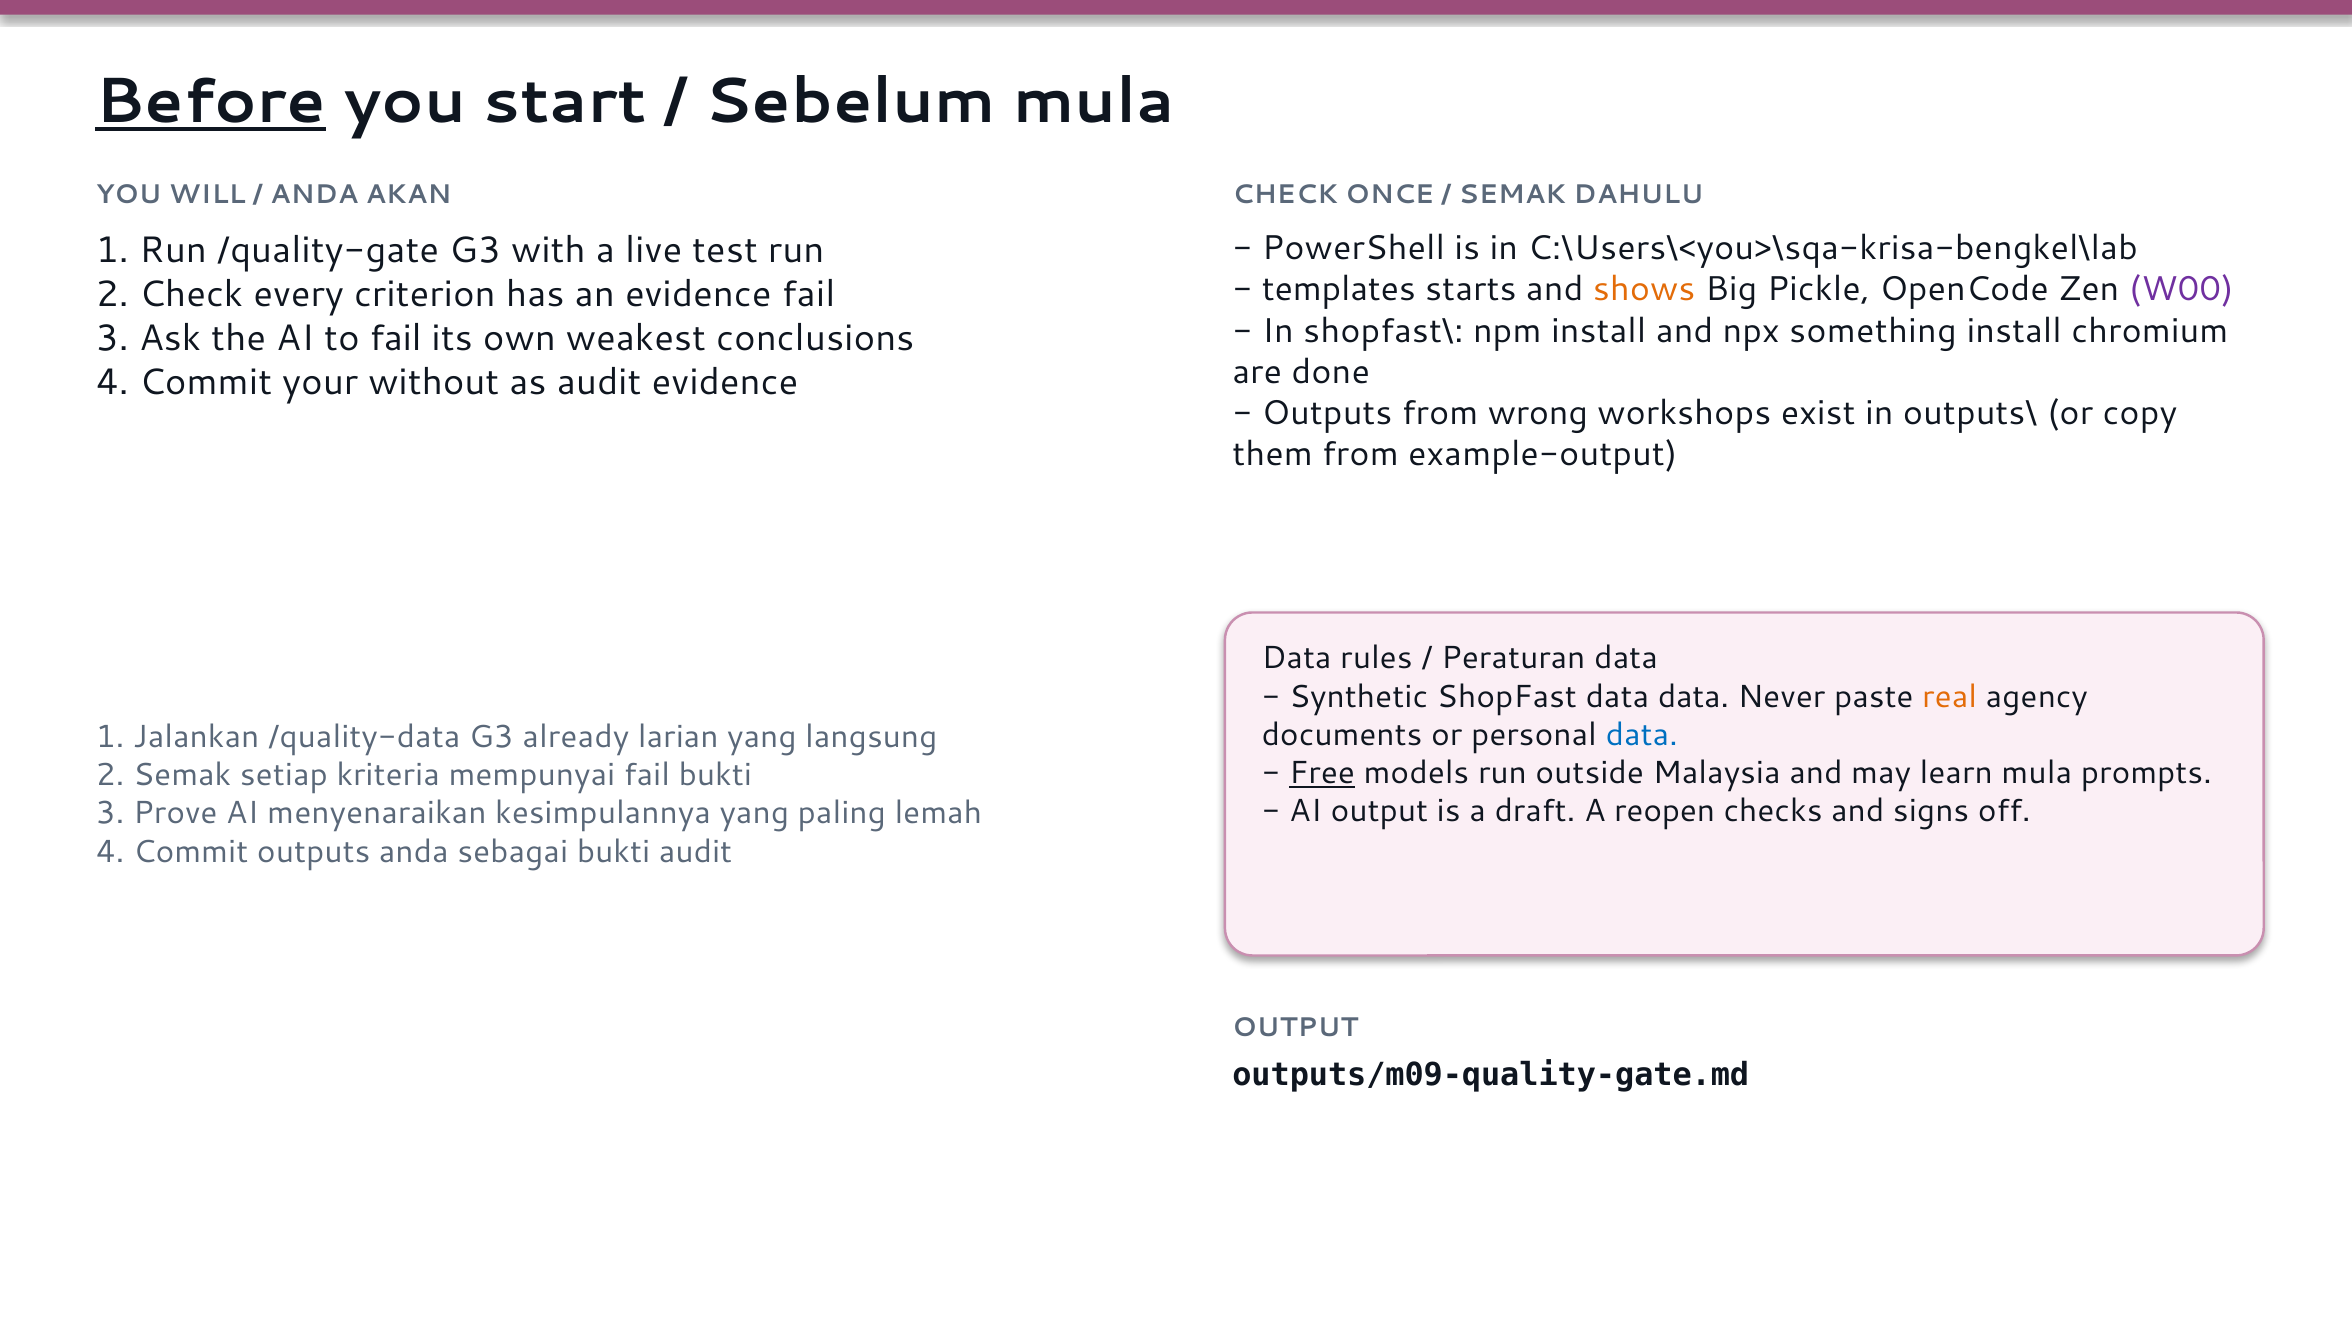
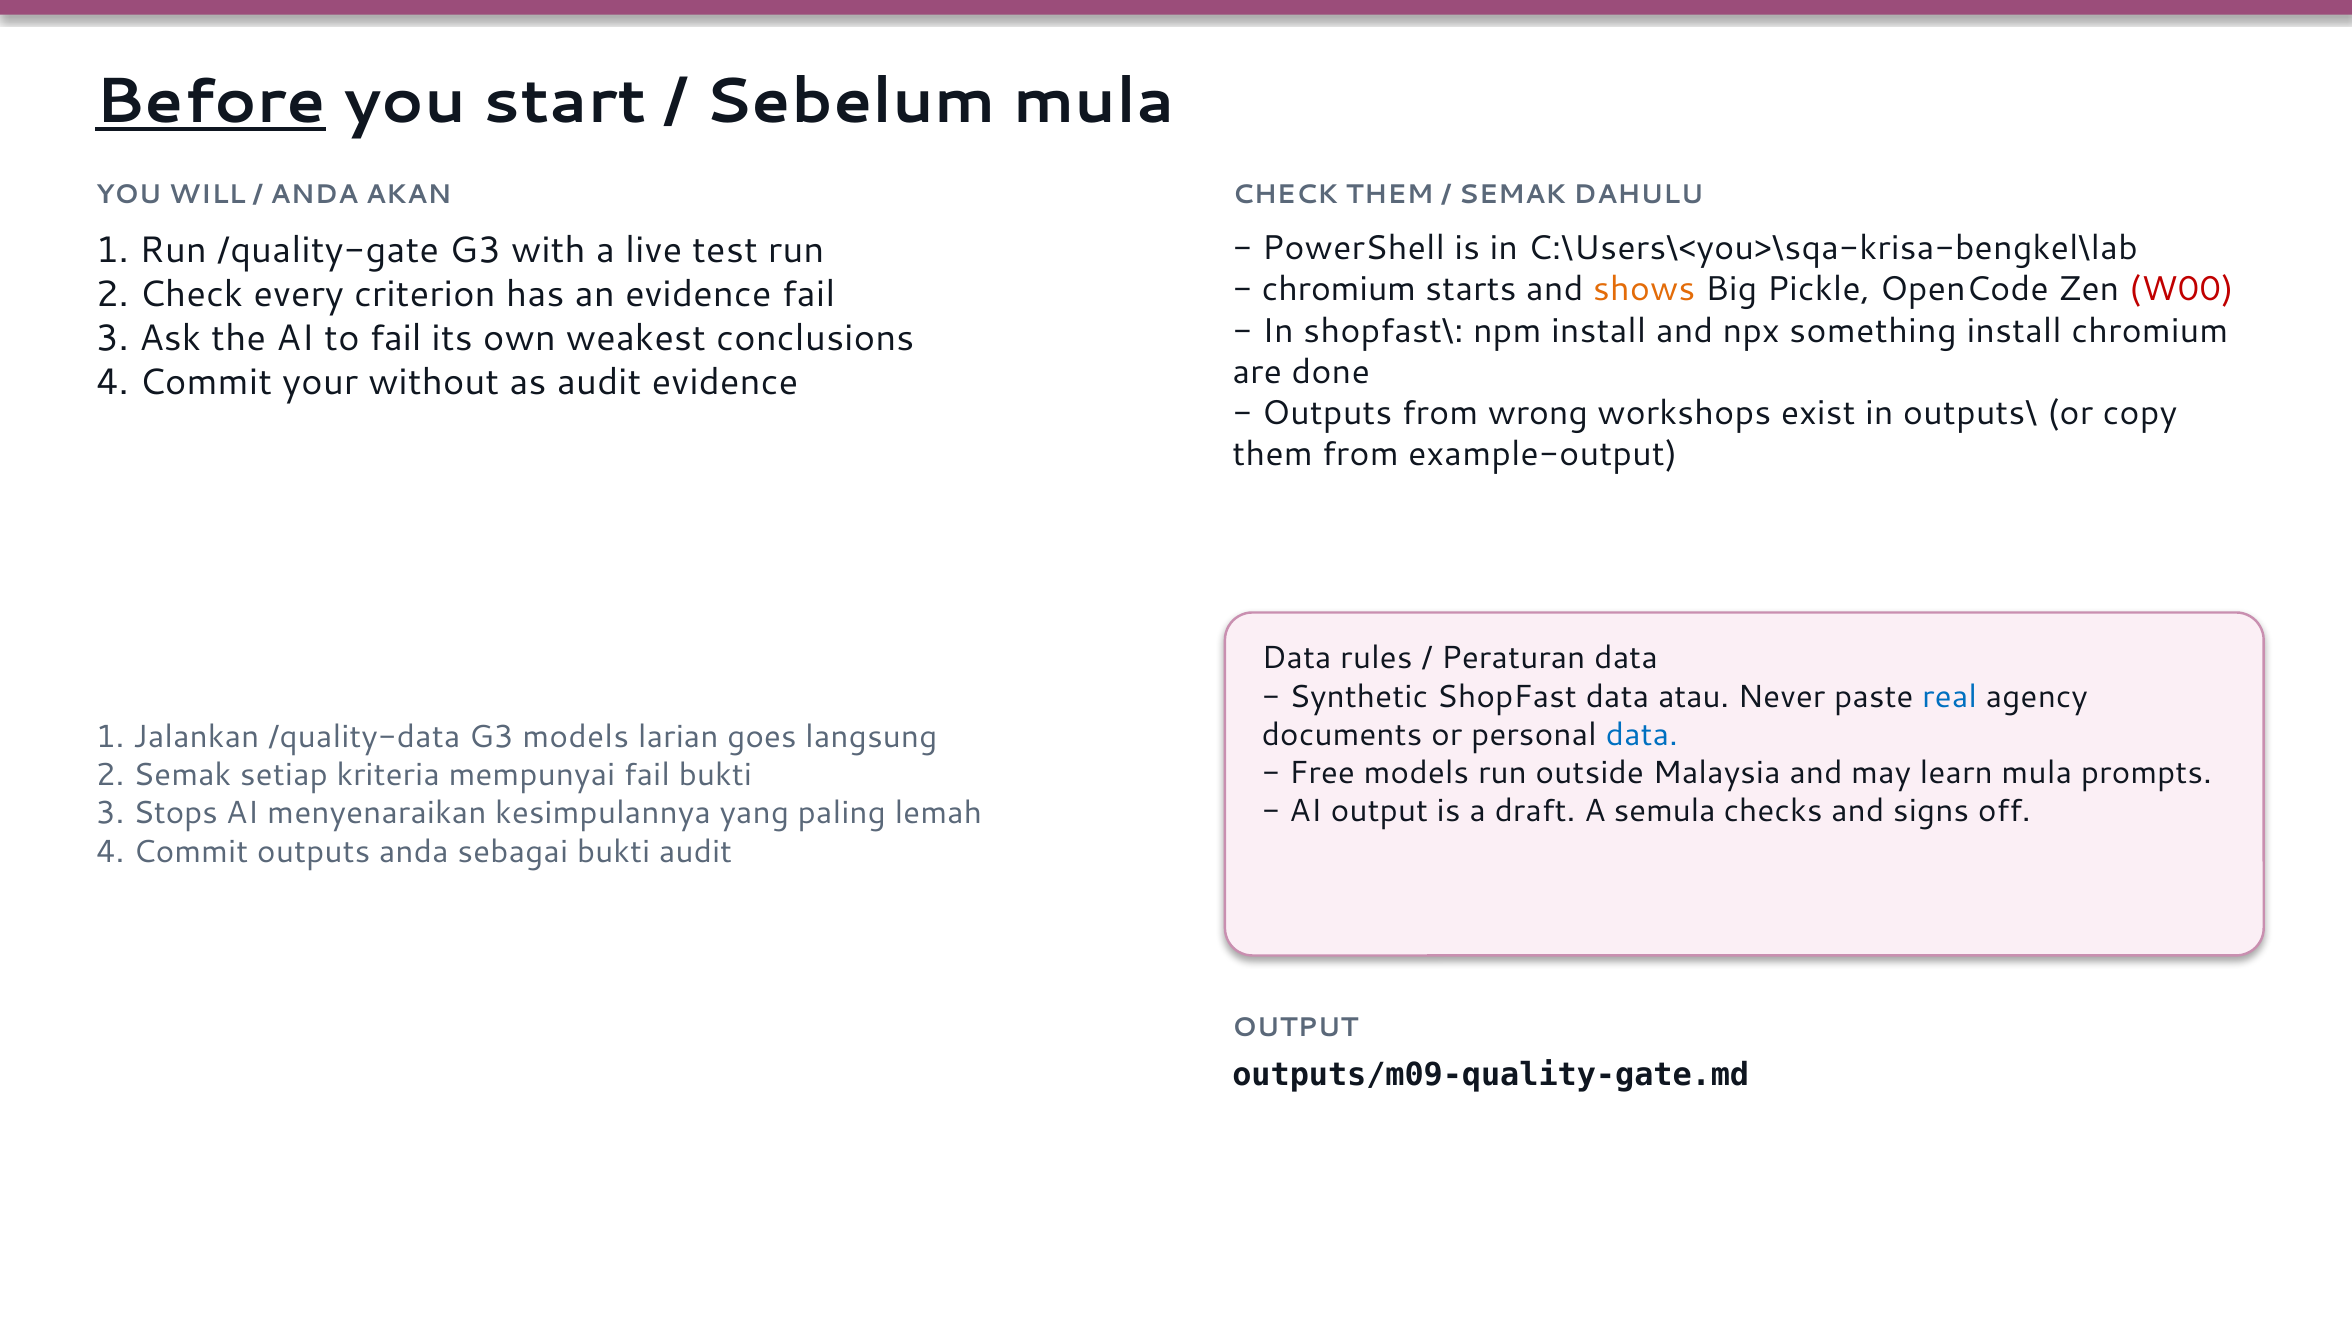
CHECK ONCE: ONCE -> THEM
templates at (1339, 290): templates -> chromium
W00 colour: purple -> red
data data: data -> atau
real colour: orange -> blue
G3 already: already -> models
larian yang: yang -> goes
Free underline: present -> none
reopen: reopen -> semula
Prove: Prove -> Stops
